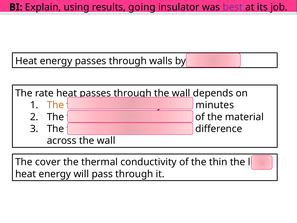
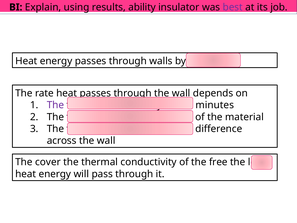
going: going -> ability
The at (55, 105) colour: orange -> purple
thin: thin -> free
